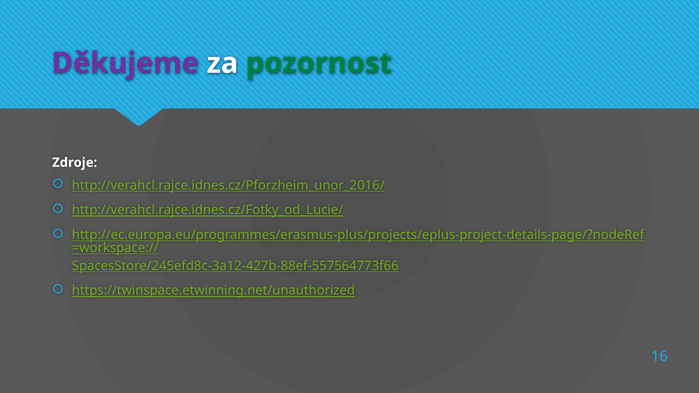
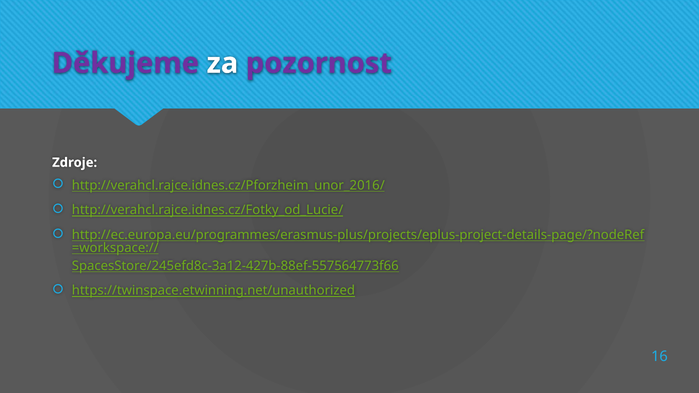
pozornost colour: green -> purple
